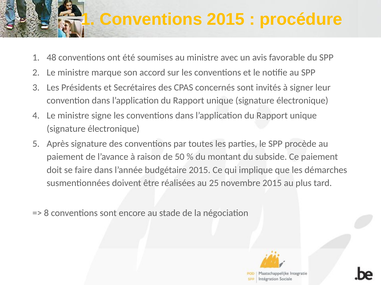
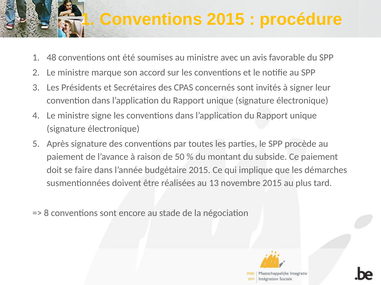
25: 25 -> 13
